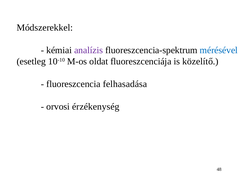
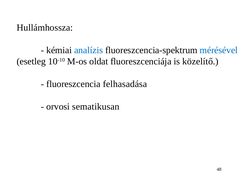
Módszerekkel: Módszerekkel -> Hullámhossza
analízis colour: purple -> blue
érzékenység: érzékenység -> sematikusan
